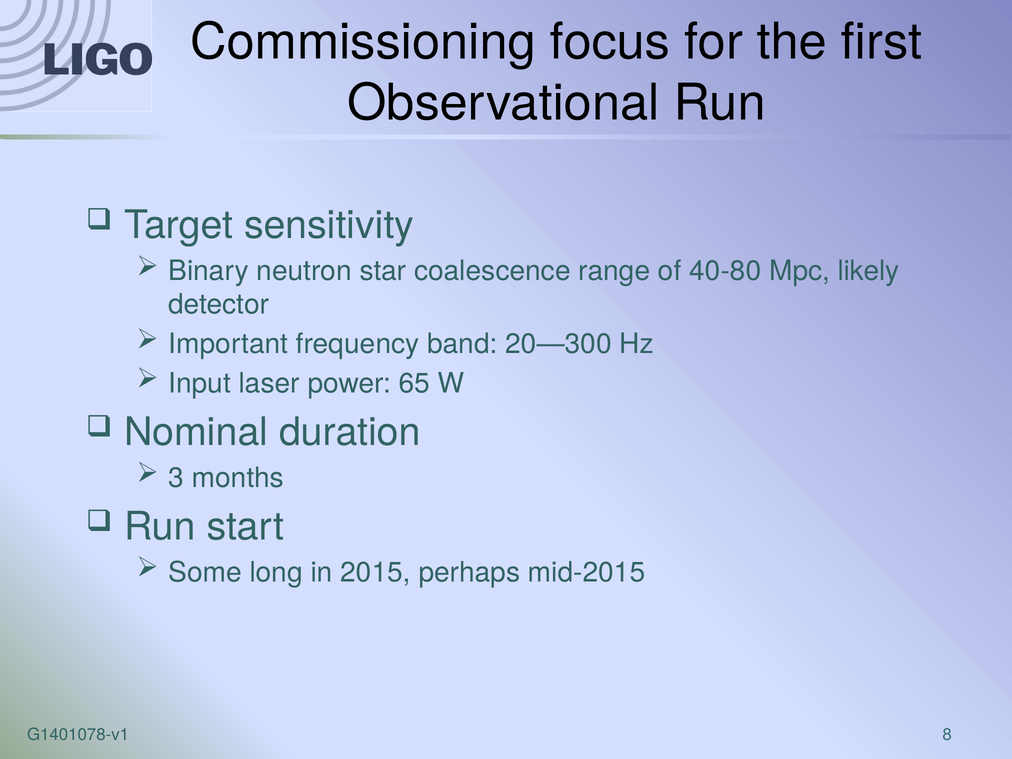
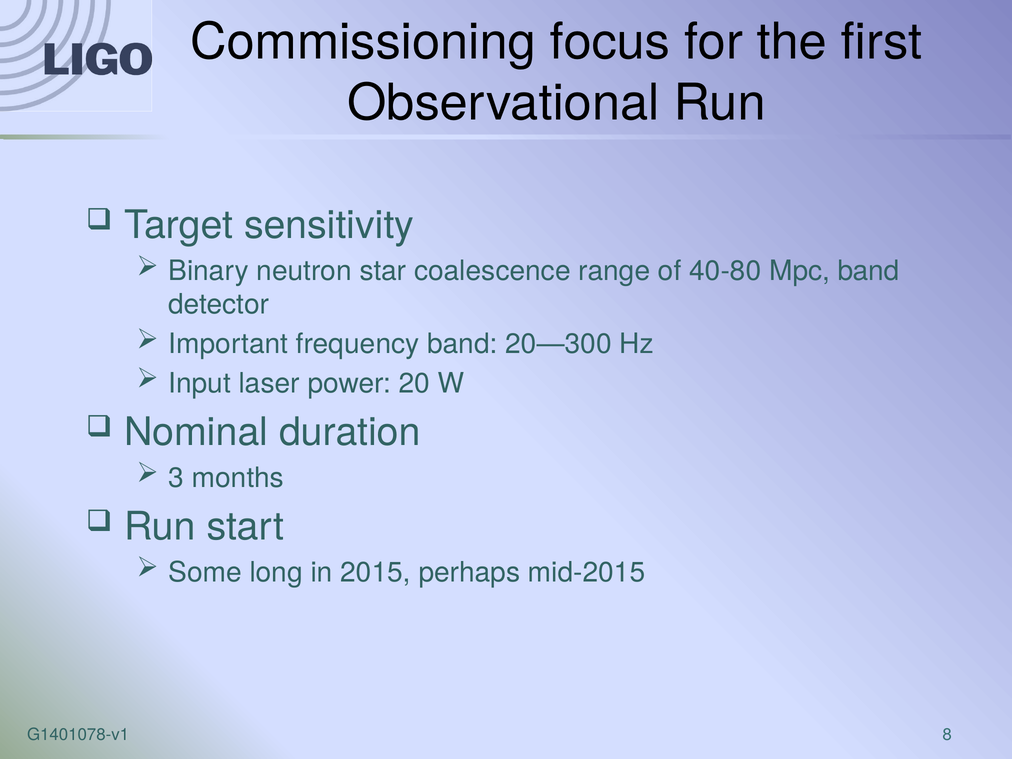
Mpc likely: likely -> band
65: 65 -> 20
